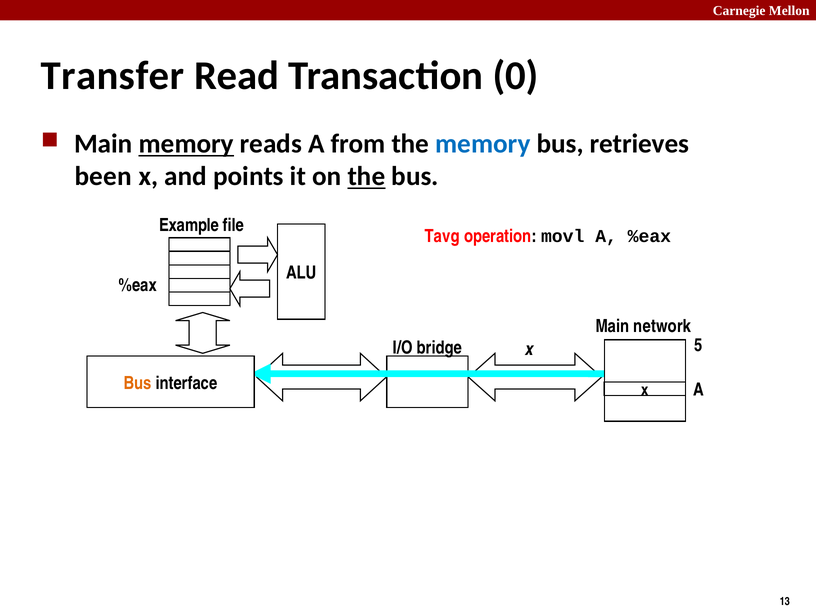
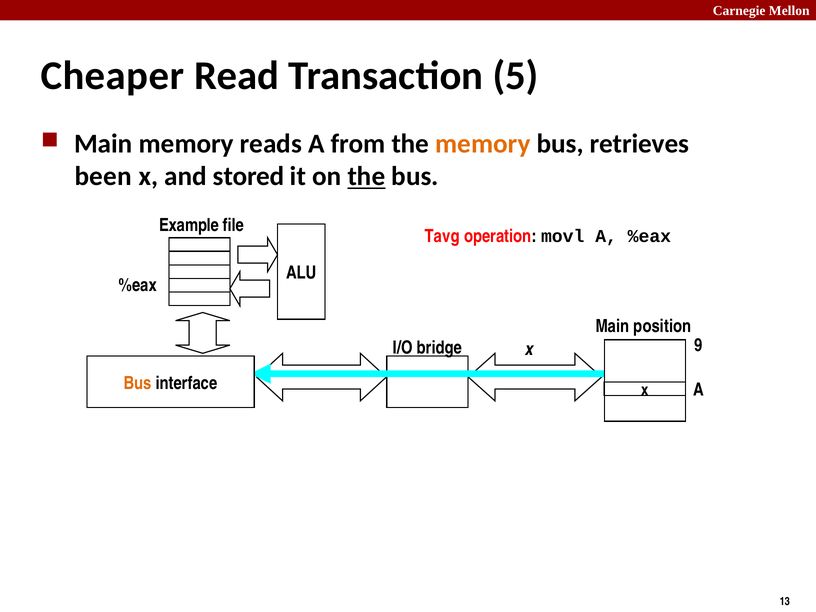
Transfer: Transfer -> Cheaper
0: 0 -> 5
memory at (186, 144) underline: present -> none
memory at (483, 144) colour: blue -> orange
points: points -> stored
network: network -> position
5: 5 -> 9
